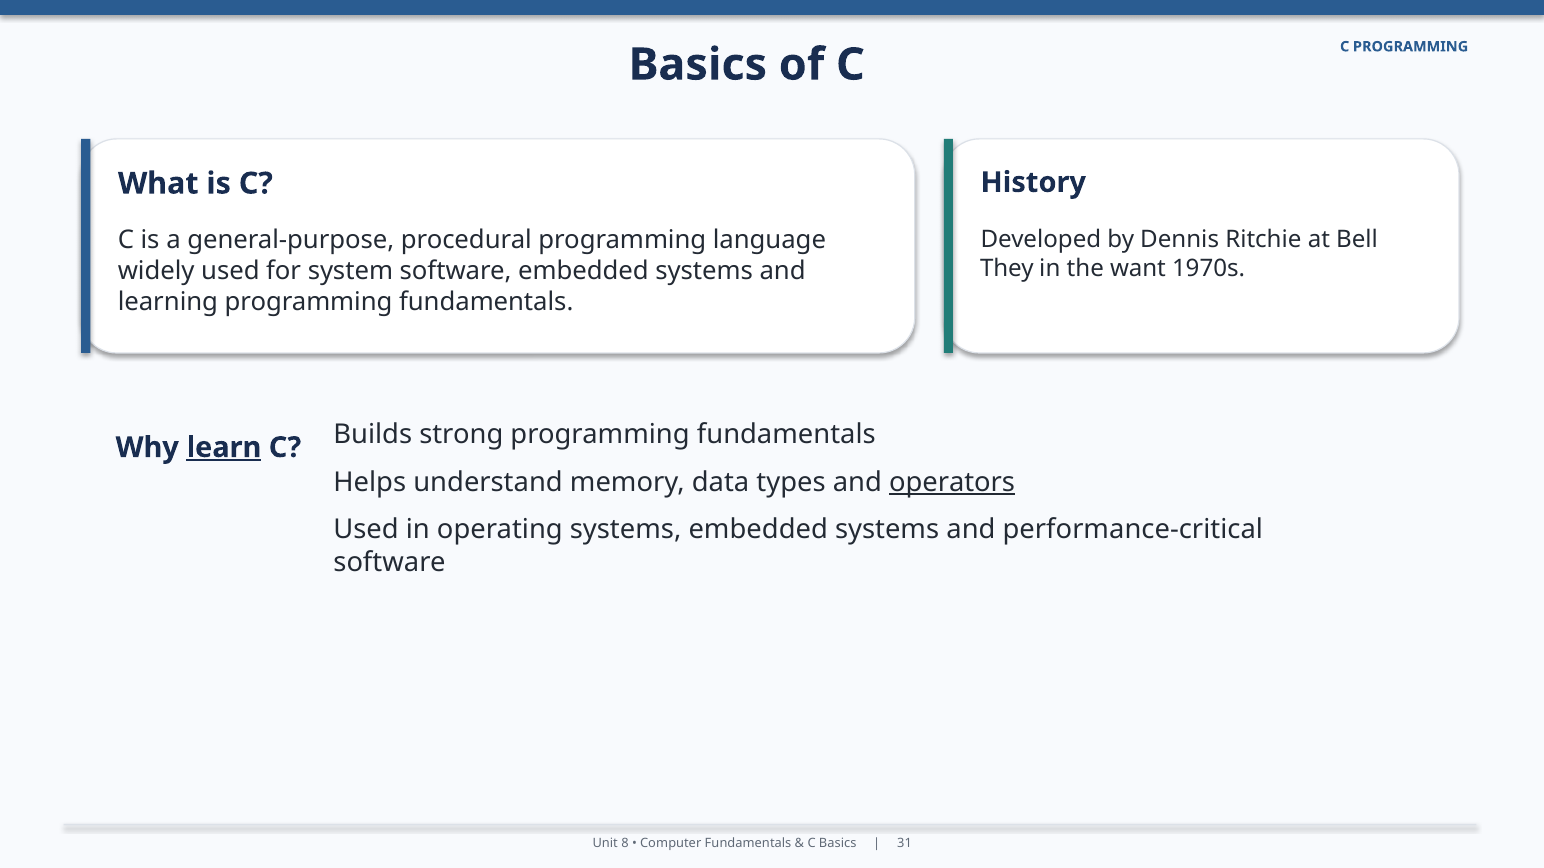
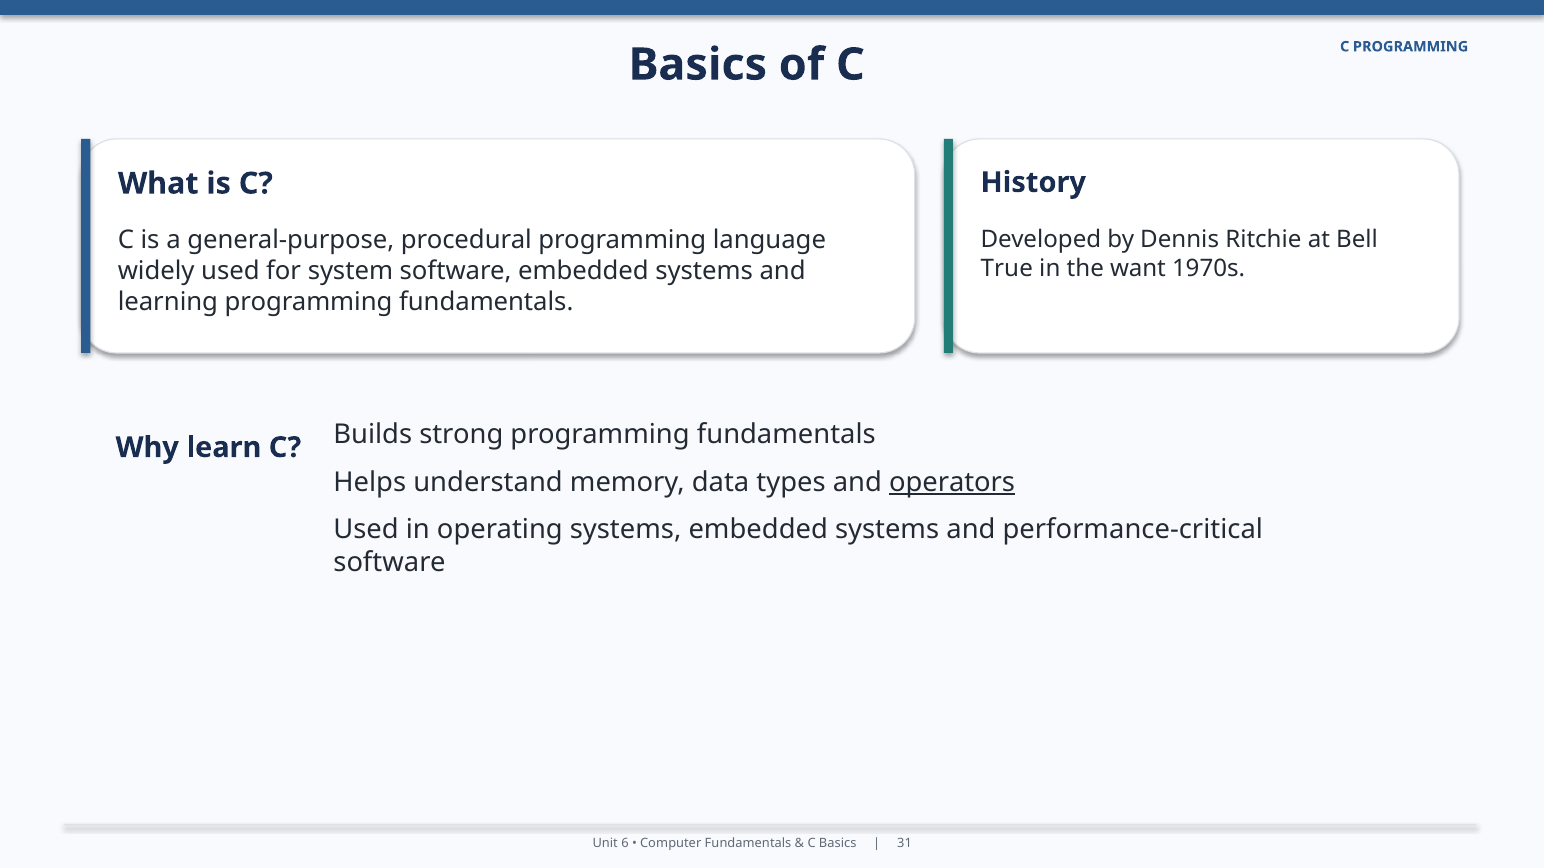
They: They -> True
learn underline: present -> none
8: 8 -> 6
